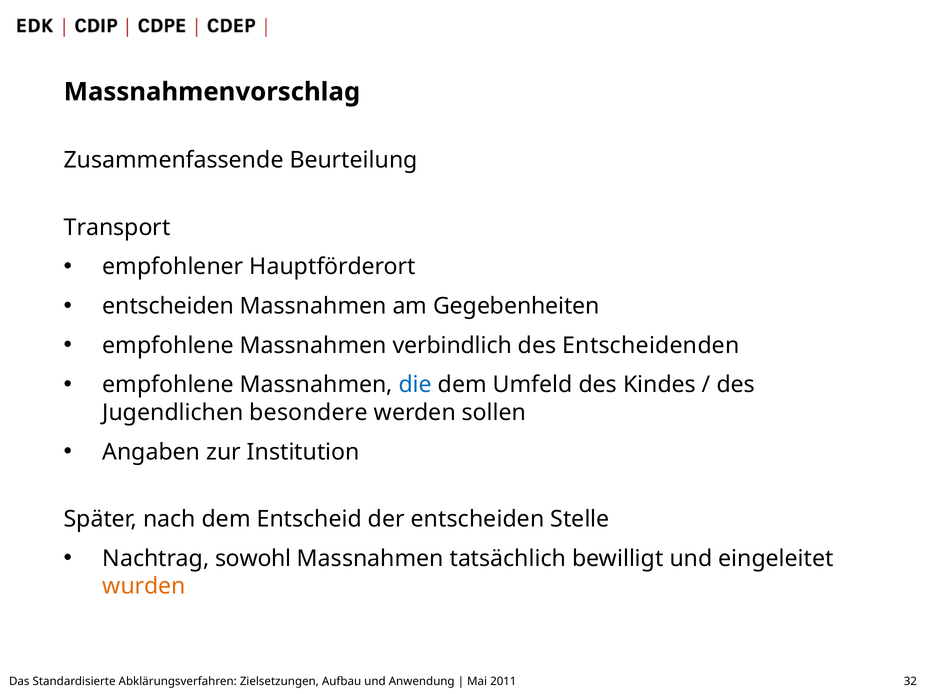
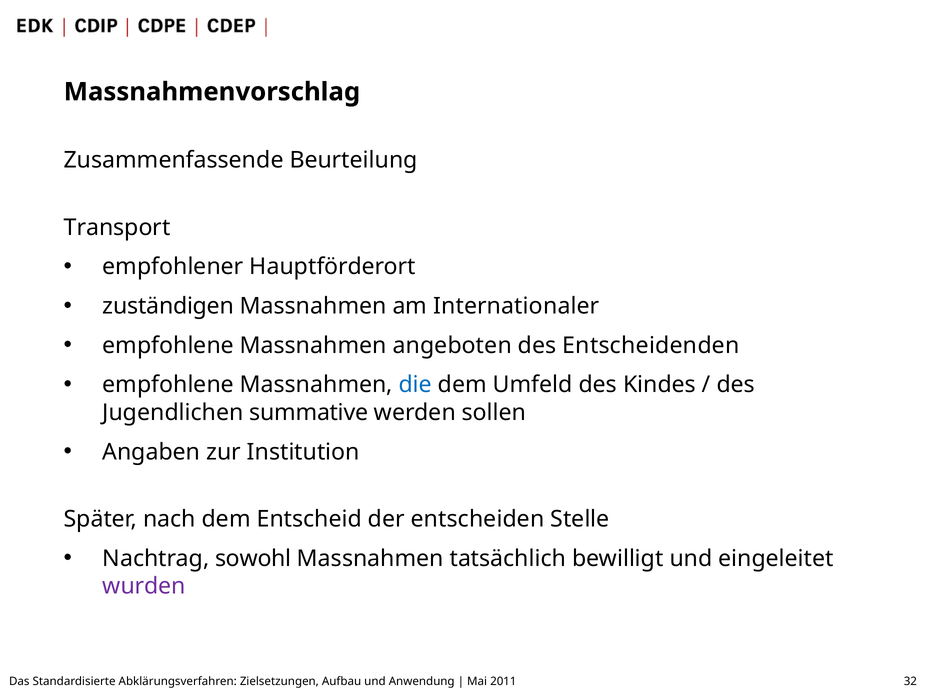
entscheiden at (168, 306): entscheiden -> zuständigen
Gegebenheiten: Gegebenheiten -> Internationaler
verbindlich: verbindlich -> angeboten
besondere: besondere -> summative
wurden colour: orange -> purple
